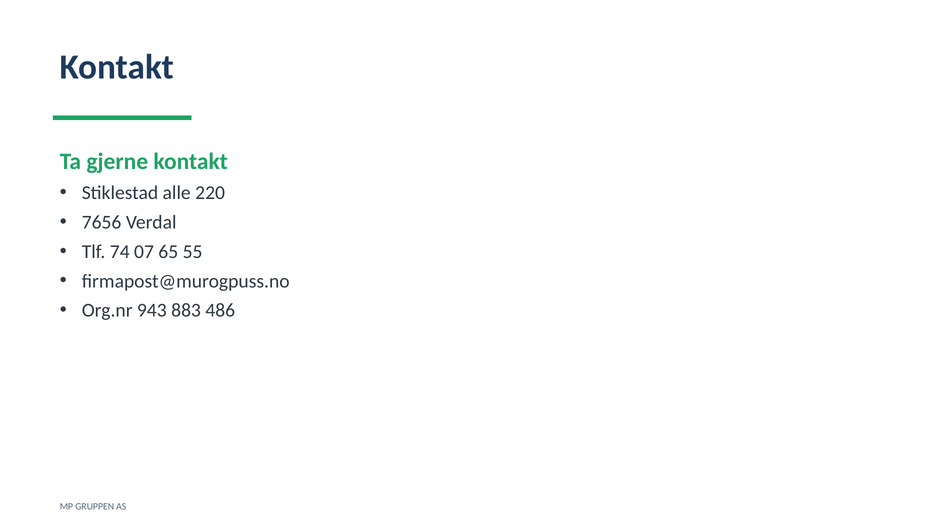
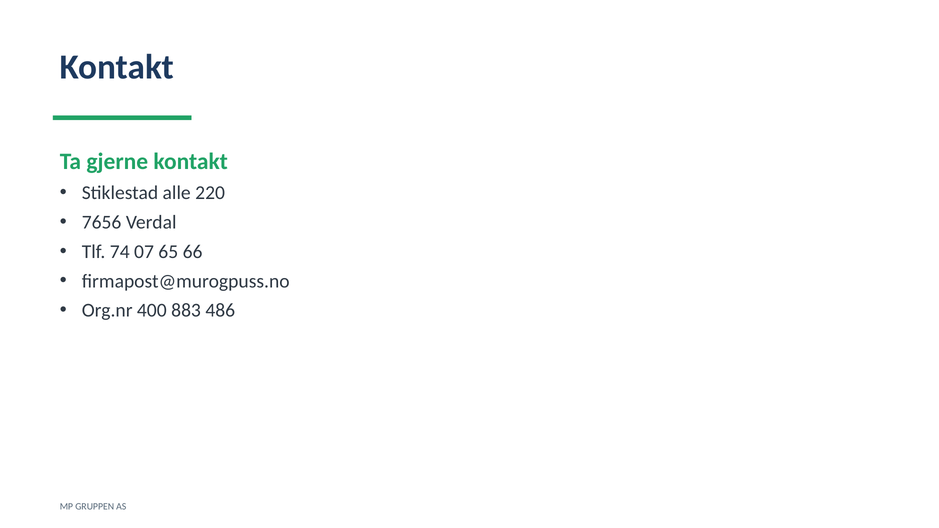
55: 55 -> 66
943: 943 -> 400
